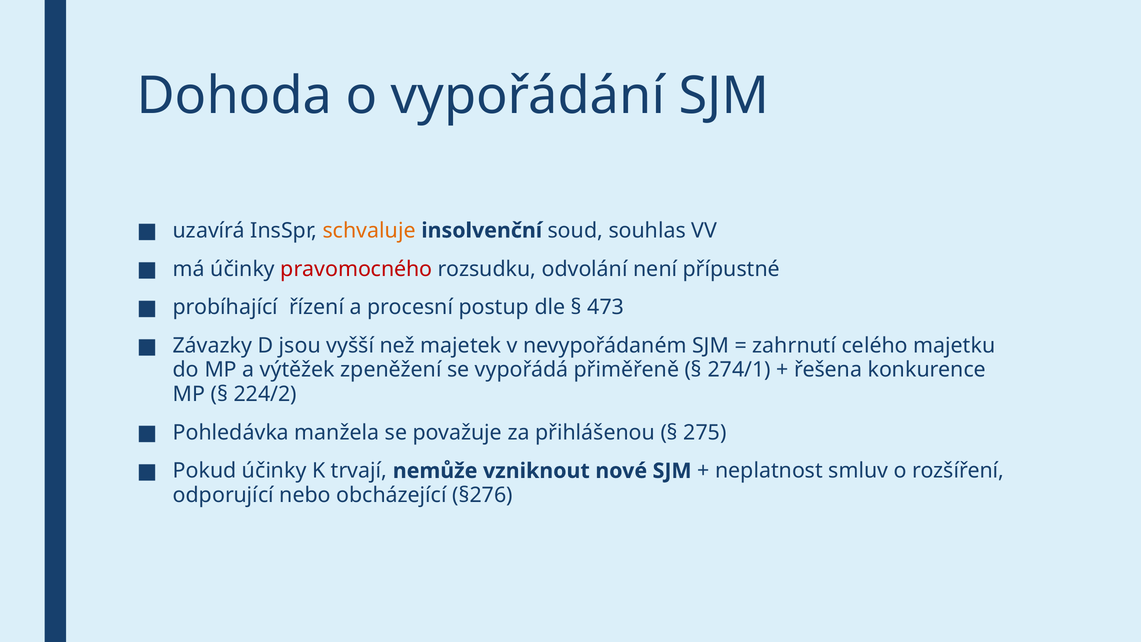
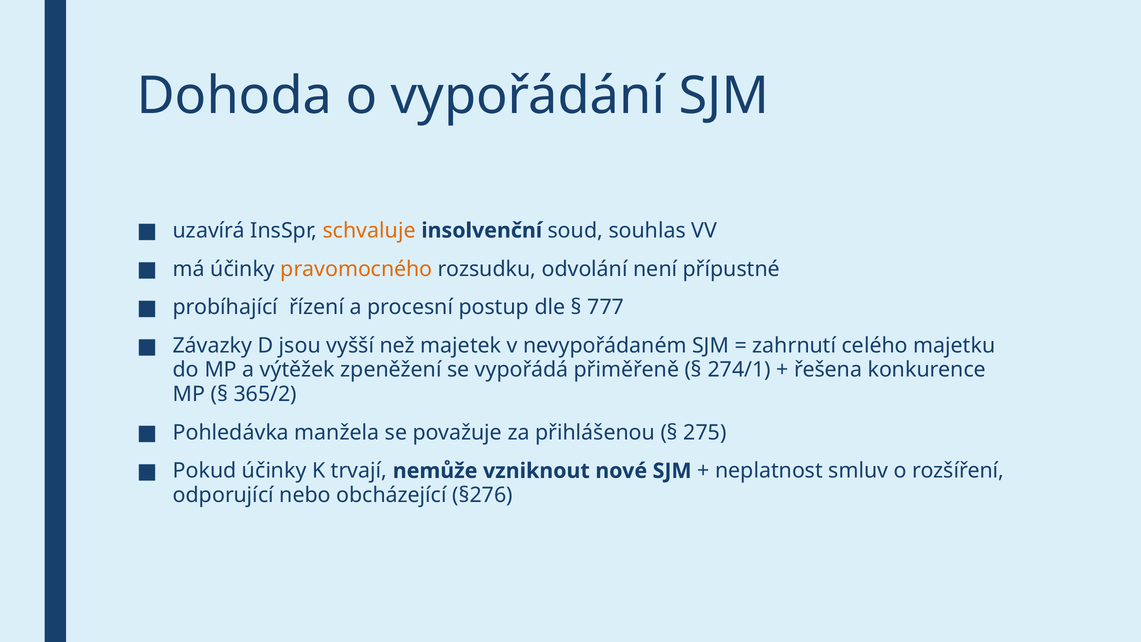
pravomocného colour: red -> orange
473: 473 -> 777
224/2: 224/2 -> 365/2
